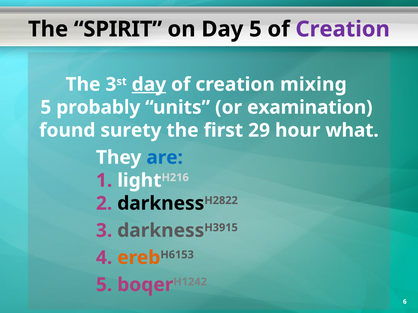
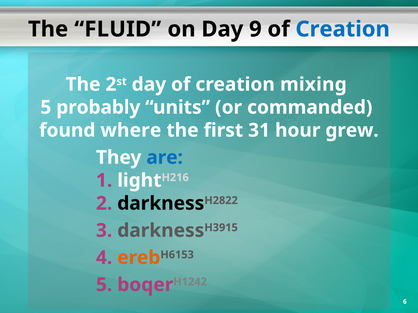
SPIRIT: SPIRIT -> FLUID
Day 5: 5 -> 9
Creation at (343, 29) colour: purple -> blue
The 3: 3 -> 2
day at (149, 85) underline: present -> none
examination: examination -> commanded
surety: surety -> where
29: 29 -> 31
what: what -> grew
